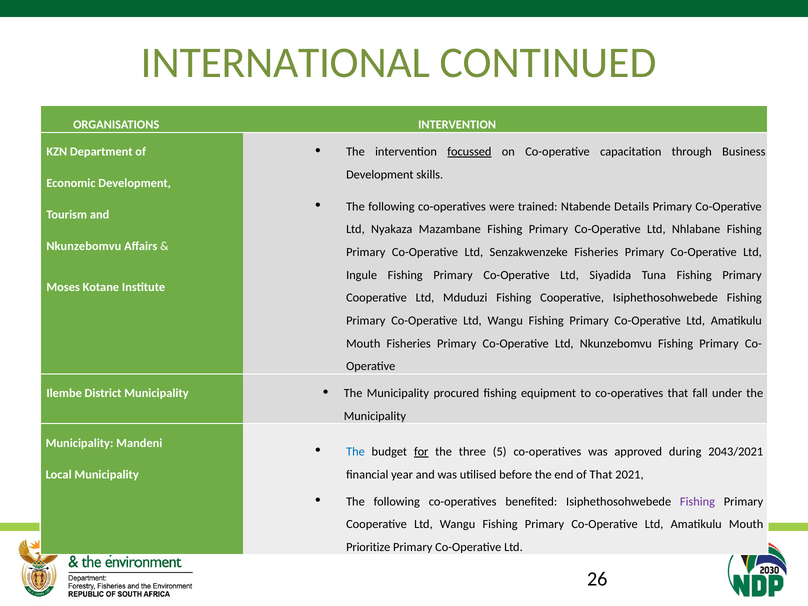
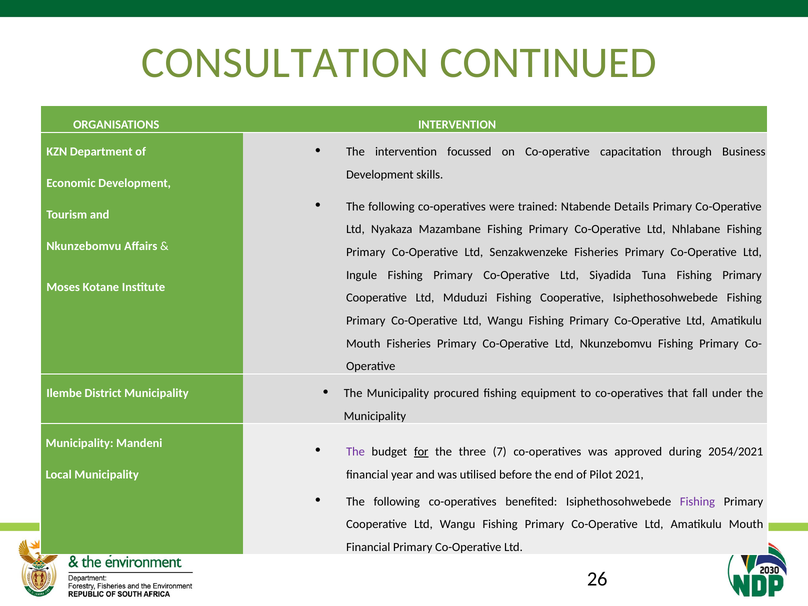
INTERNATIONAL: INTERNATIONAL -> CONSULTATION
focussed underline: present -> none
The at (355, 452) colour: blue -> purple
5: 5 -> 7
2043/2021: 2043/2021 -> 2054/2021
of That: That -> Pilot
Prioritize at (368, 547): Prioritize -> Financial
